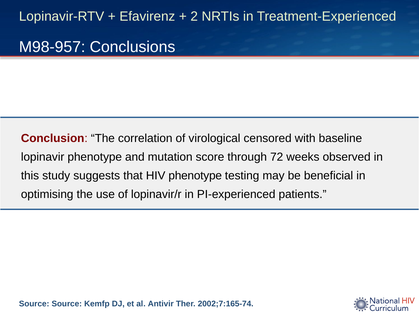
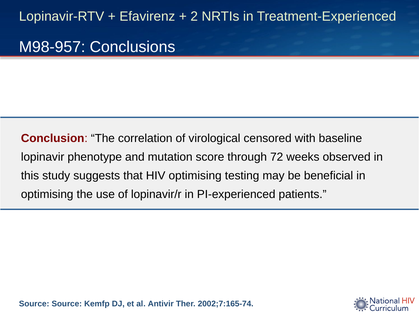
HIV phenotype: phenotype -> optimising
